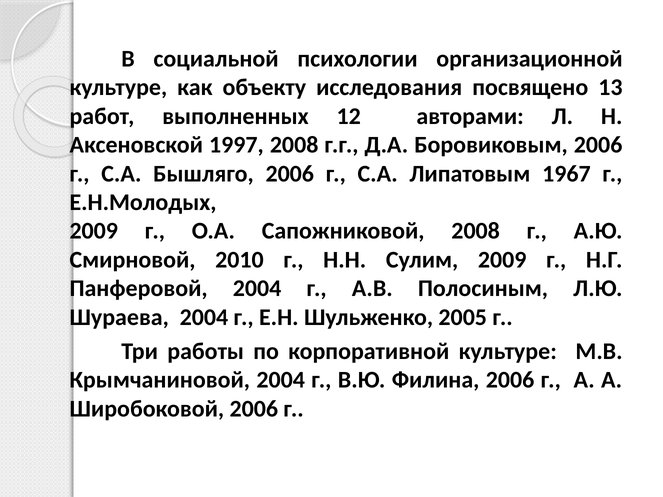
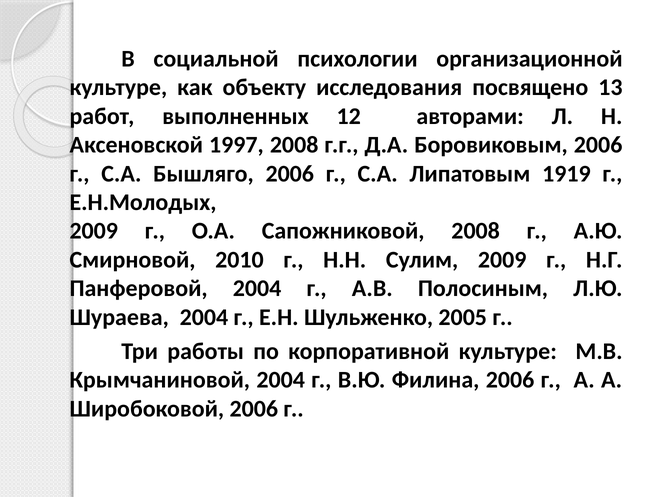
1967: 1967 -> 1919
